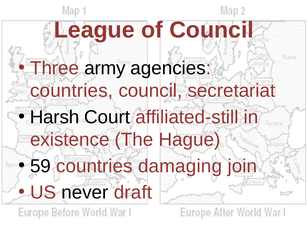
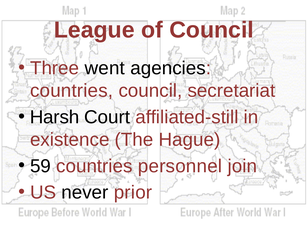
army: army -> went
damaging: damaging -> personnel
draft: draft -> prior
